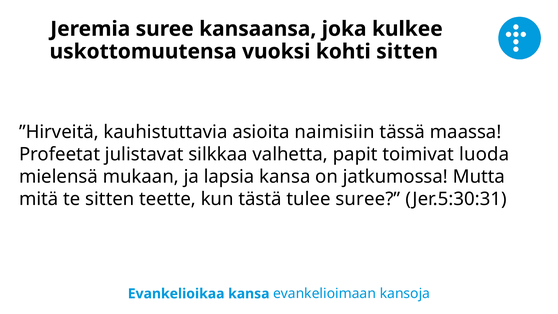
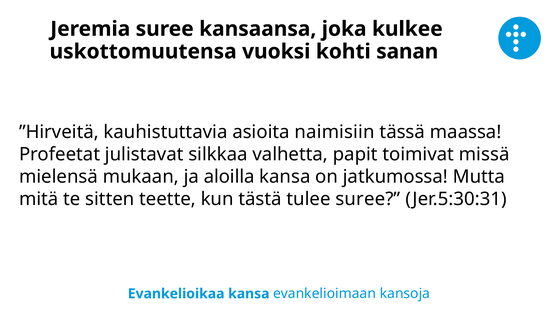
kohti sitten: sitten -> sanan
luoda: luoda -> missä
lapsia: lapsia -> aloilla
